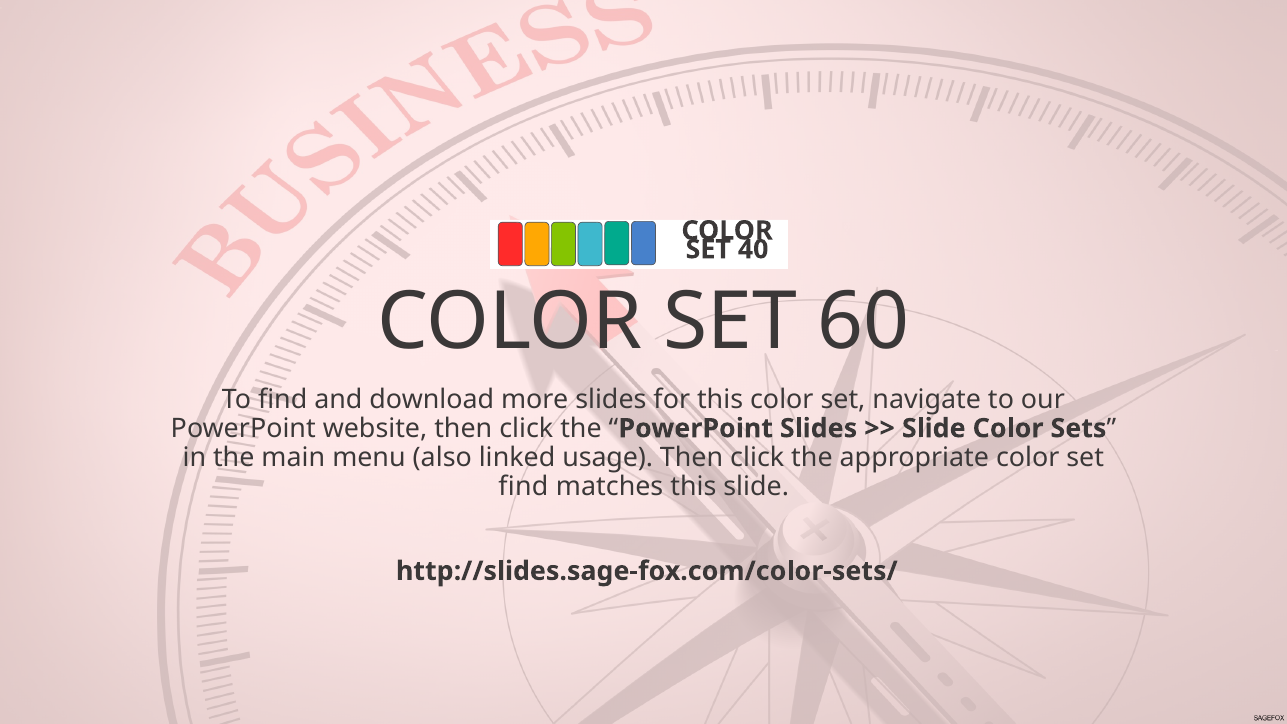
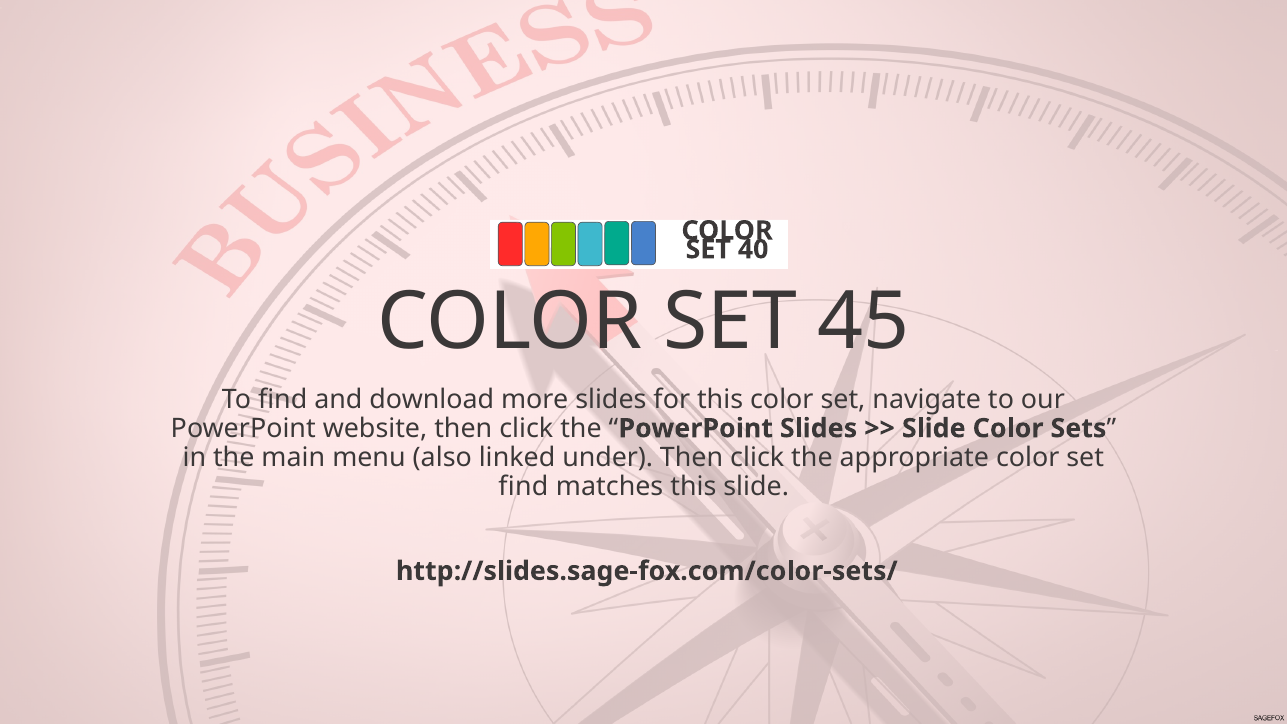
60: 60 -> 45
usage: usage -> under
